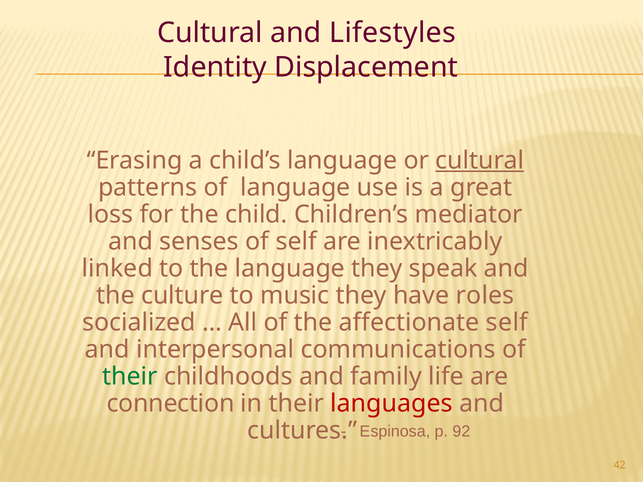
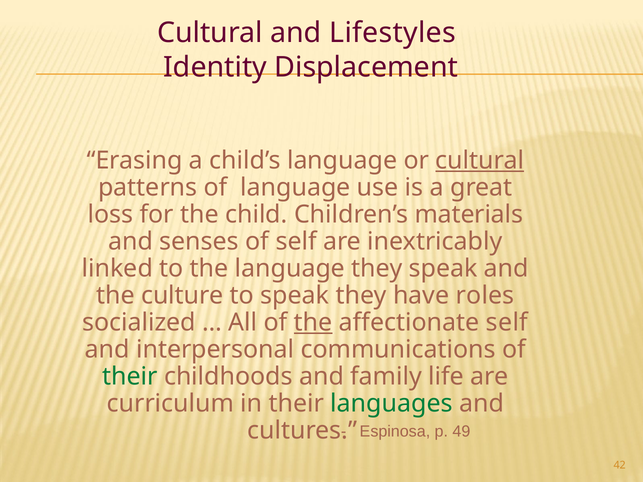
mediator: mediator -> materials
to music: music -> speak
the at (313, 323) underline: none -> present
connection: connection -> curriculum
languages colour: red -> green
92: 92 -> 49
